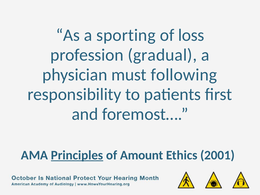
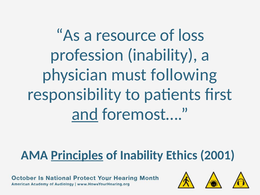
sporting: sporting -> resource
profession gradual: gradual -> inability
and underline: none -> present
of Amount: Amount -> Inability
